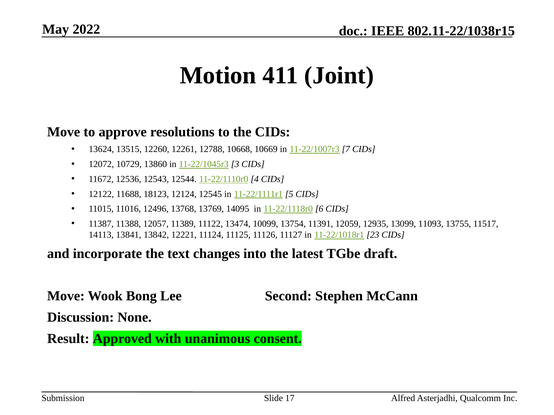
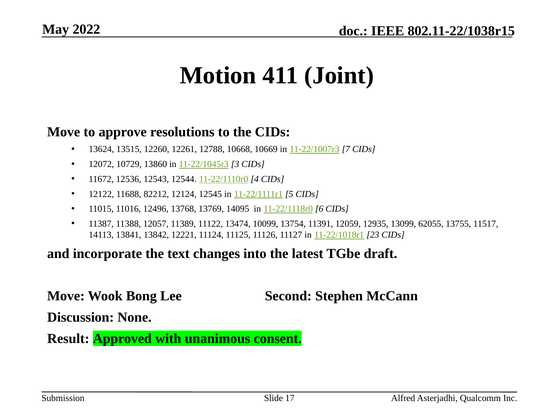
18123: 18123 -> 82212
11093: 11093 -> 62055
